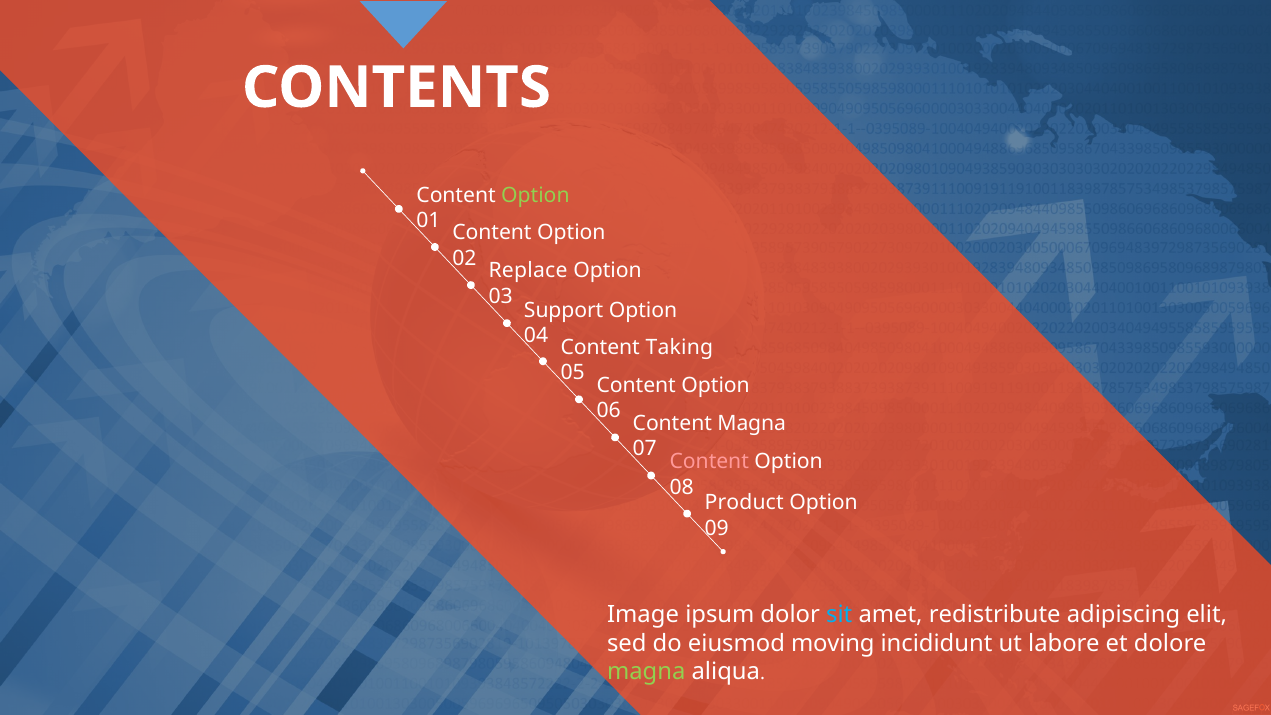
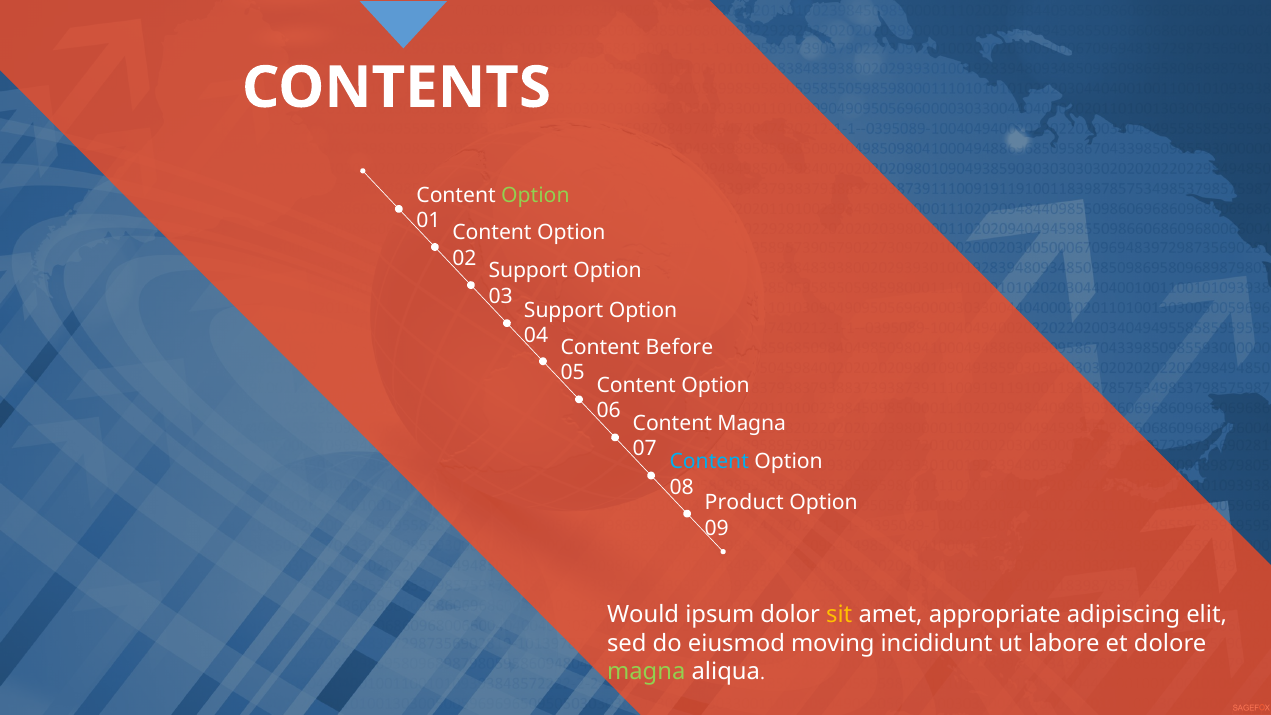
Replace at (528, 271): Replace -> Support
Taking: Taking -> Before
Content at (709, 462) colour: pink -> light blue
Image: Image -> Would
sit colour: light blue -> yellow
redistribute: redistribute -> appropriate
